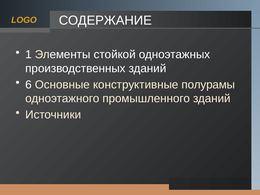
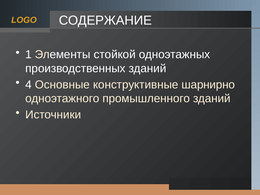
6: 6 -> 4
полурамы: полурамы -> шарнирно
